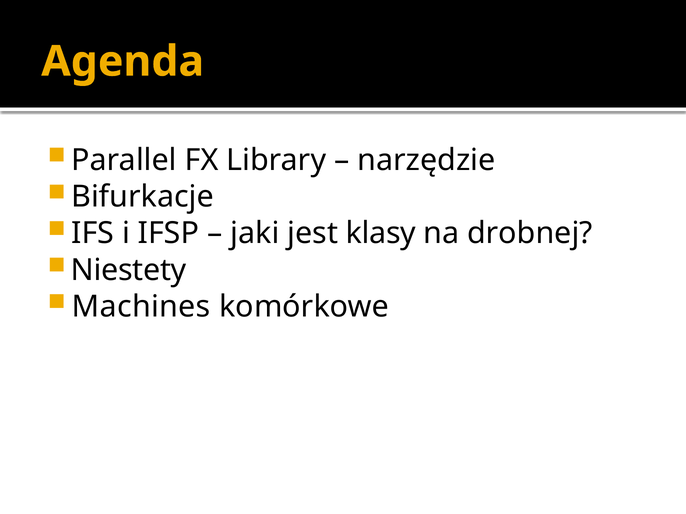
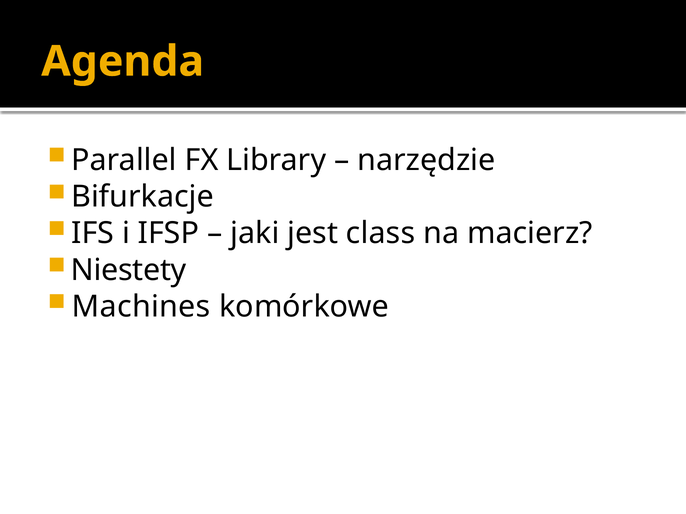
klasy: klasy -> class
drobnej: drobnej -> macierz
